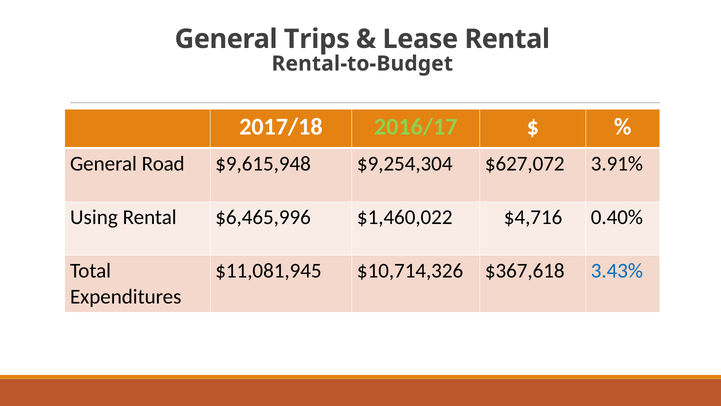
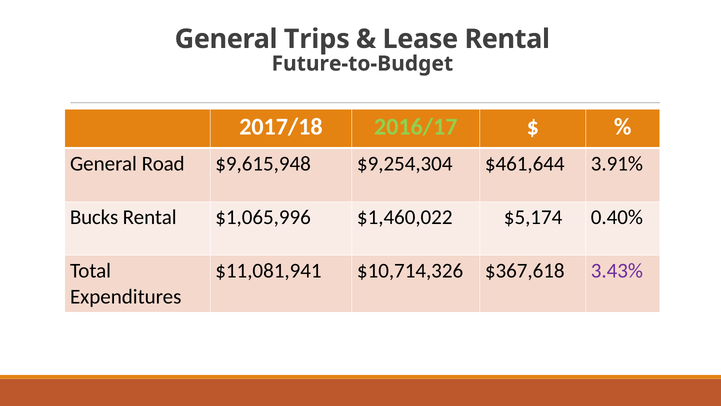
Rental-to-Budget: Rental-to-Budget -> Future-to-Budget
$627,072: $627,072 -> $461,644
Using: Using -> Bucks
$6,465,996: $6,465,996 -> $1,065,996
$4,716: $4,716 -> $5,174
$11,081,945: $11,081,945 -> $11,081,941
3.43% colour: blue -> purple
